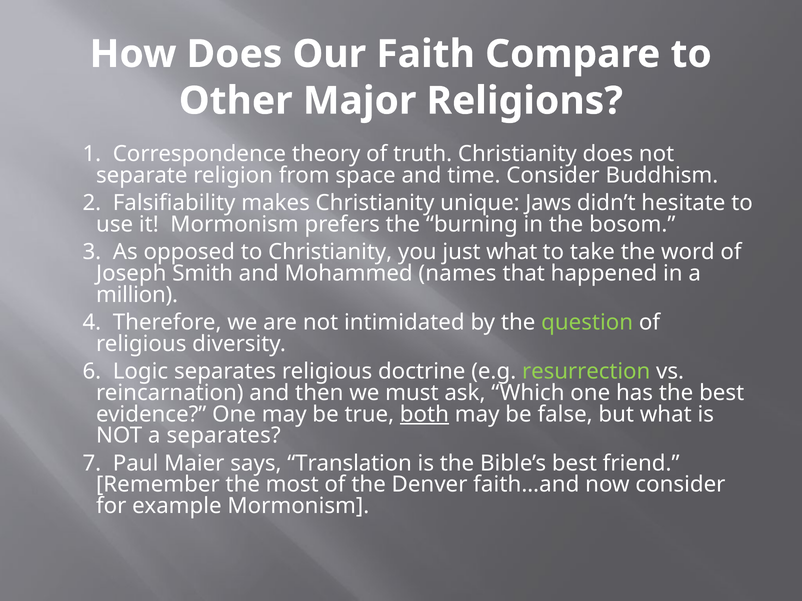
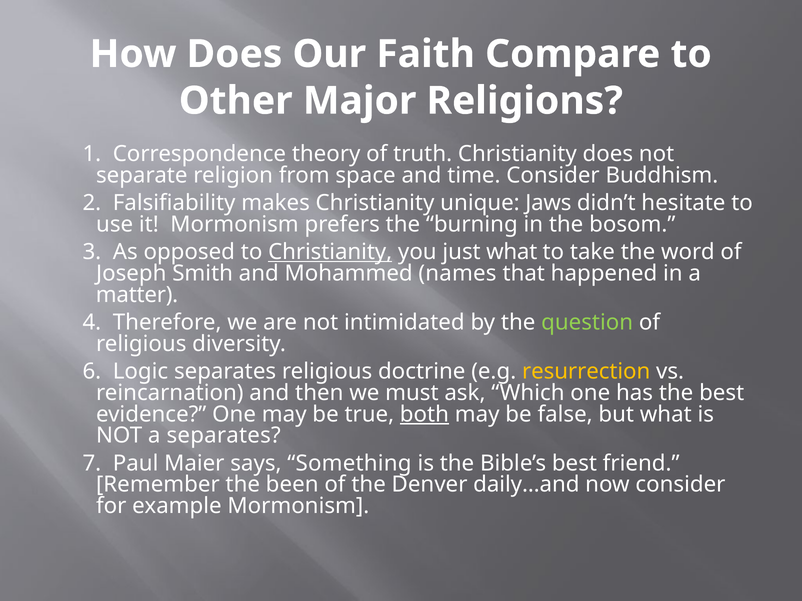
Christianity at (330, 252) underline: none -> present
million: million -> matter
resurrection colour: light green -> yellow
Translation: Translation -> Something
most: most -> been
faith…and: faith…and -> daily…and
